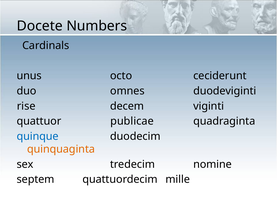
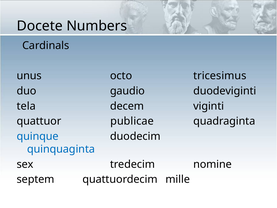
ceciderunt: ceciderunt -> tricesimus
omnes: omnes -> gaudio
rise: rise -> tela
quinquaginta colour: orange -> blue
